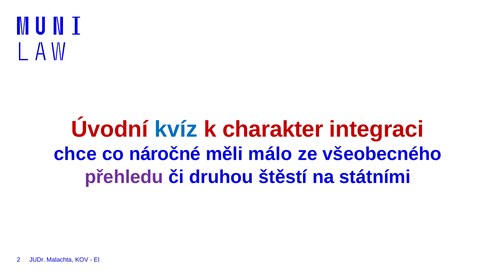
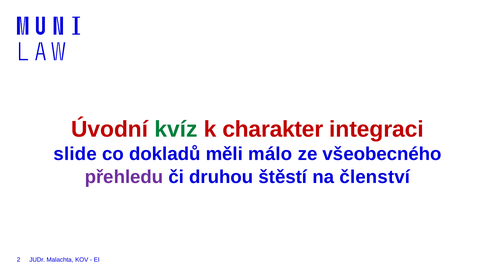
kvíz colour: blue -> green
chce: chce -> slide
náročné: náročné -> dokladů
státními: státními -> členství
